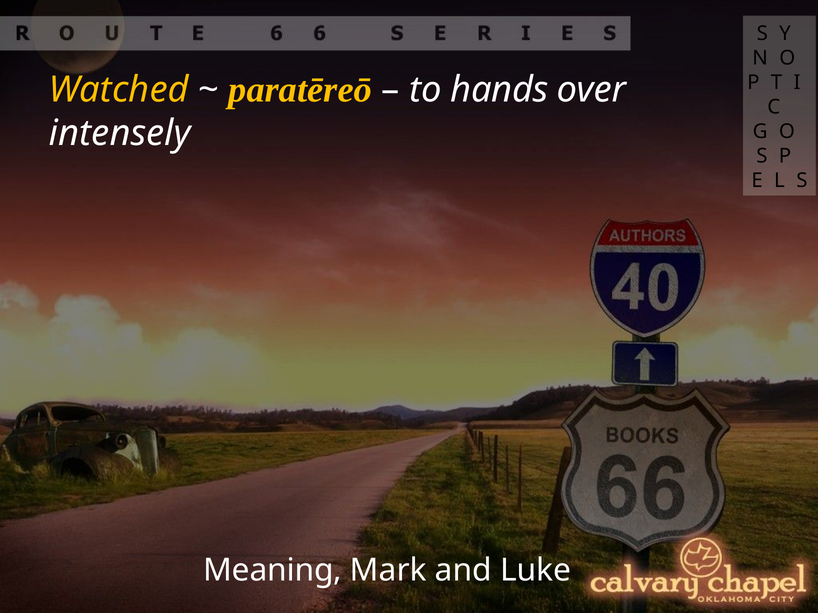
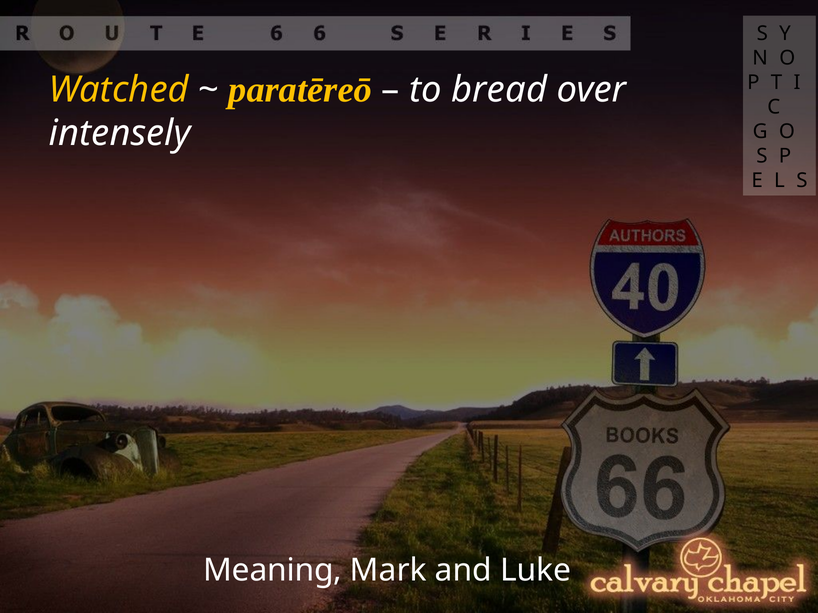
hands: hands -> bread
